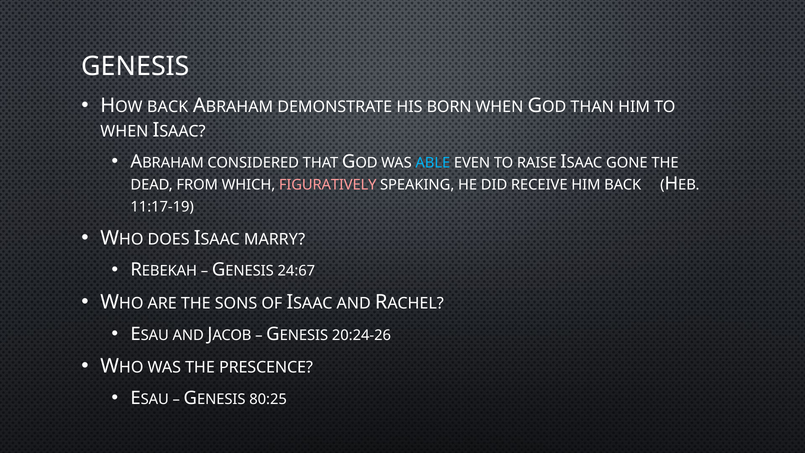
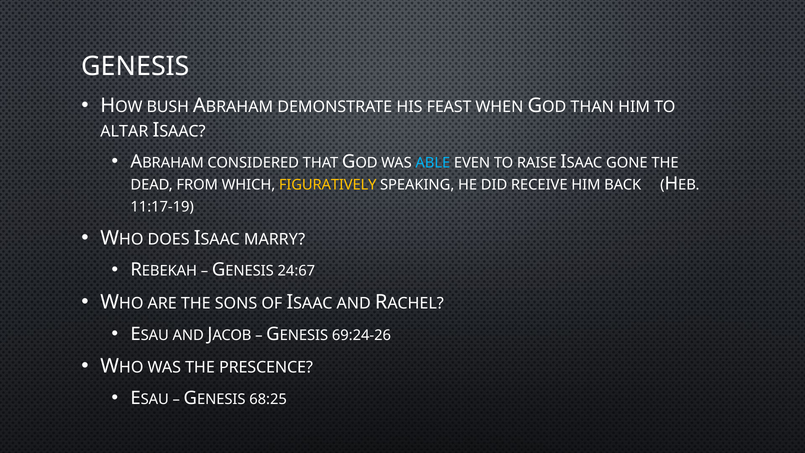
BACK at (168, 107): BACK -> BUSH
BORN: BORN -> FEAST
WHEN at (124, 131): WHEN -> ALTAR
FIGURATIVELY colour: pink -> yellow
20:24-26: 20:24-26 -> 69:24-26
80:25: 80:25 -> 68:25
